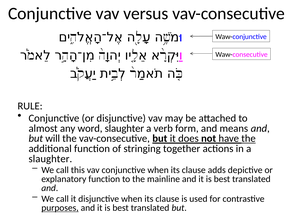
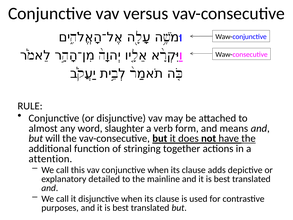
slaughter at (50, 159): slaughter -> attention
explanatory function: function -> detailed
purposes underline: present -> none
